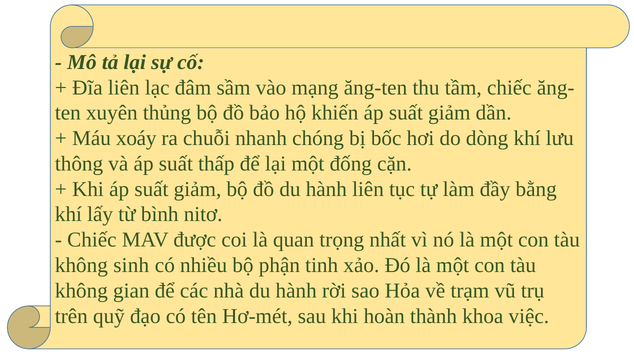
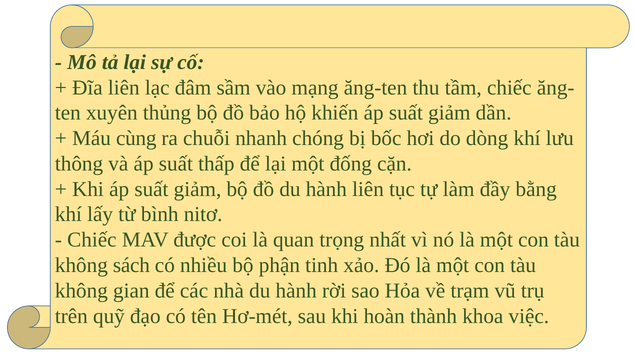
xoáy: xoáy -> cùng
sinh: sinh -> sách
